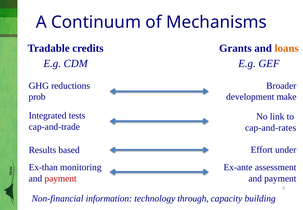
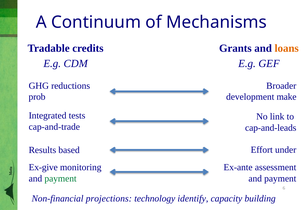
cap-and-rates: cap-and-rates -> cap-and-leads
Ex-than: Ex-than -> Ex-give
payment at (61, 178) colour: red -> green
information: information -> projections
through: through -> identify
